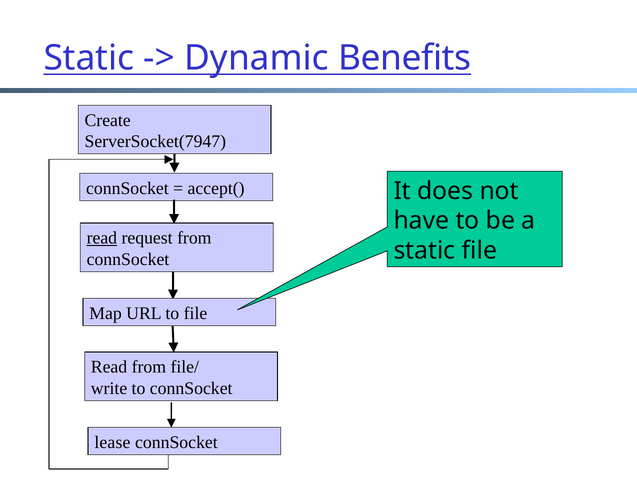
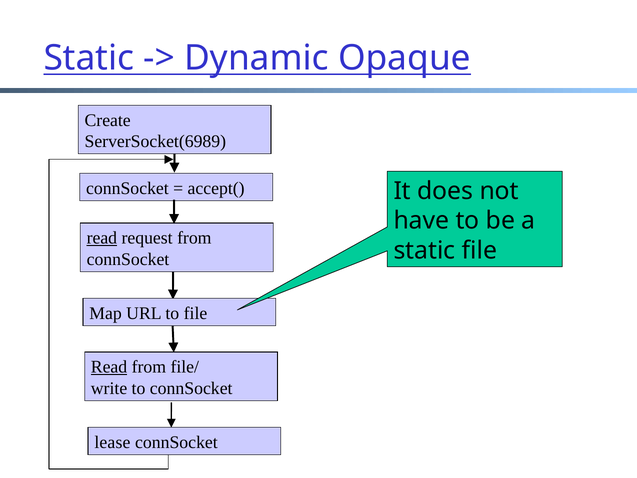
Benefits: Benefits -> Opaque
ServerSocket(7947: ServerSocket(7947 -> ServerSocket(6989
Read at (109, 367) underline: none -> present
